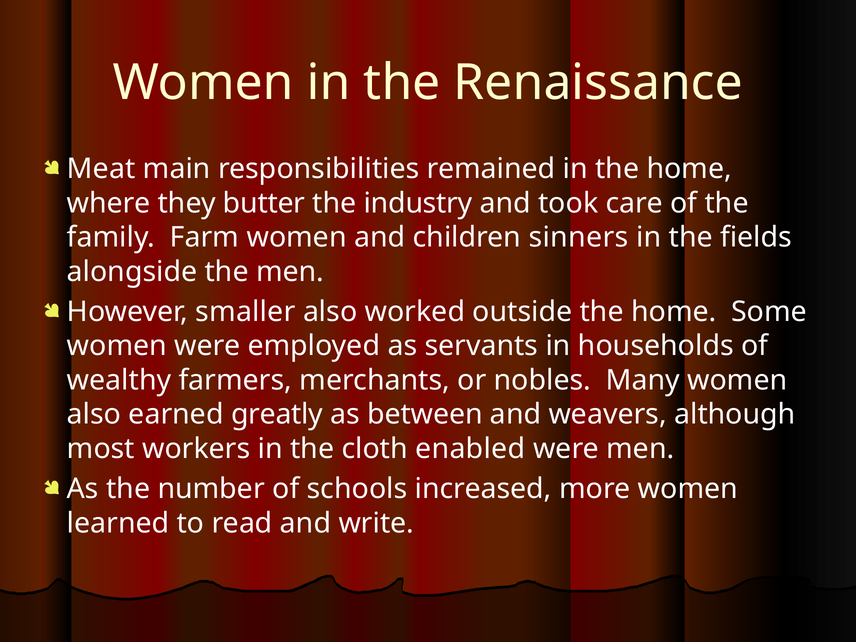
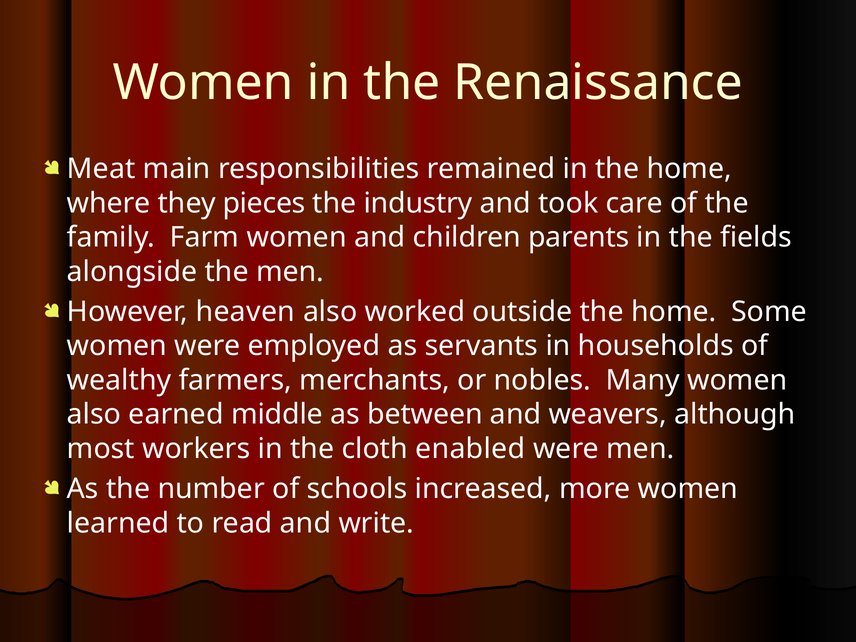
butter: butter -> pieces
sinners: sinners -> parents
smaller: smaller -> heaven
greatly: greatly -> middle
